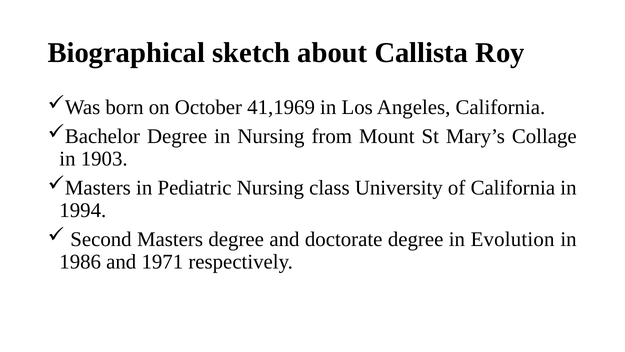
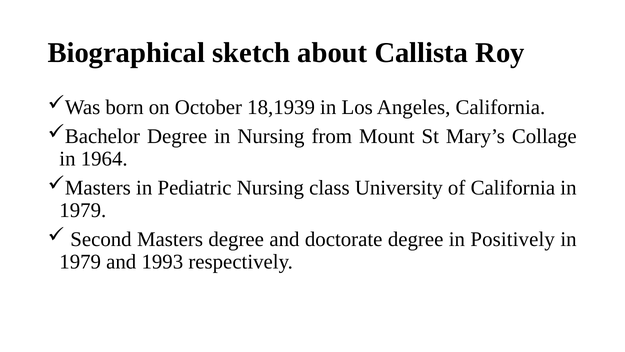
41,1969: 41,1969 -> 18,1939
1903: 1903 -> 1964
1994 at (83, 210): 1994 -> 1979
Evolution: Evolution -> Positively
1986 at (80, 262): 1986 -> 1979
1971: 1971 -> 1993
